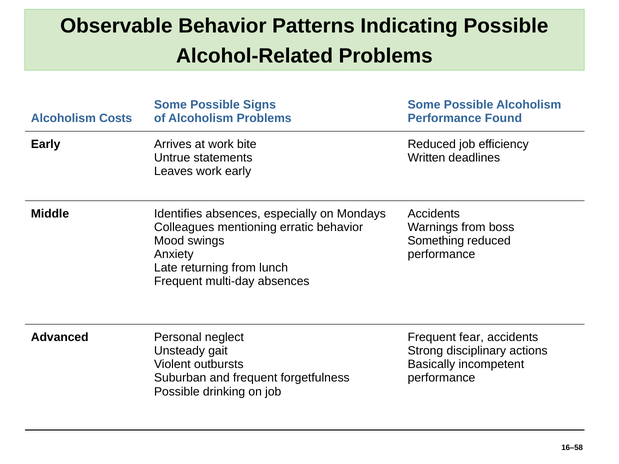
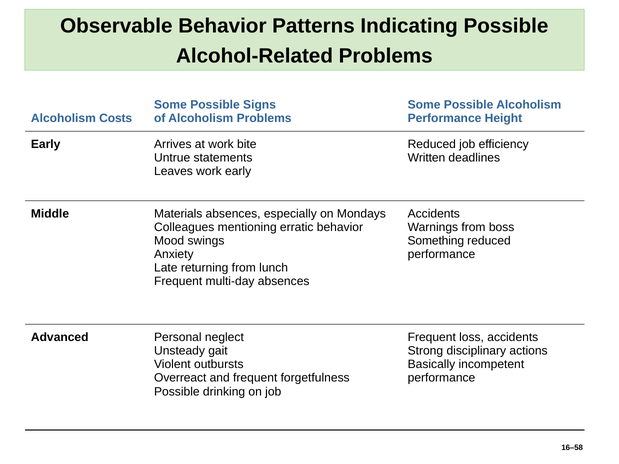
Found: Found -> Height
Identifies: Identifies -> Materials
fear: fear -> loss
Suburban: Suburban -> Overreact
